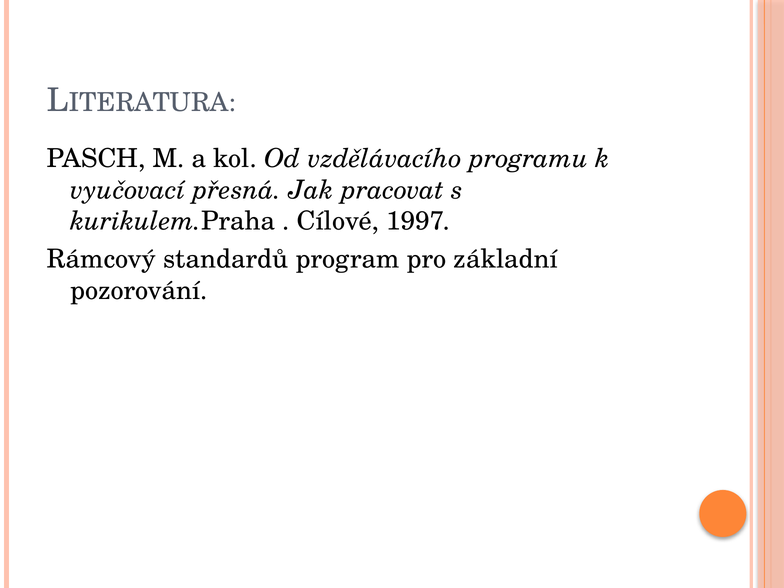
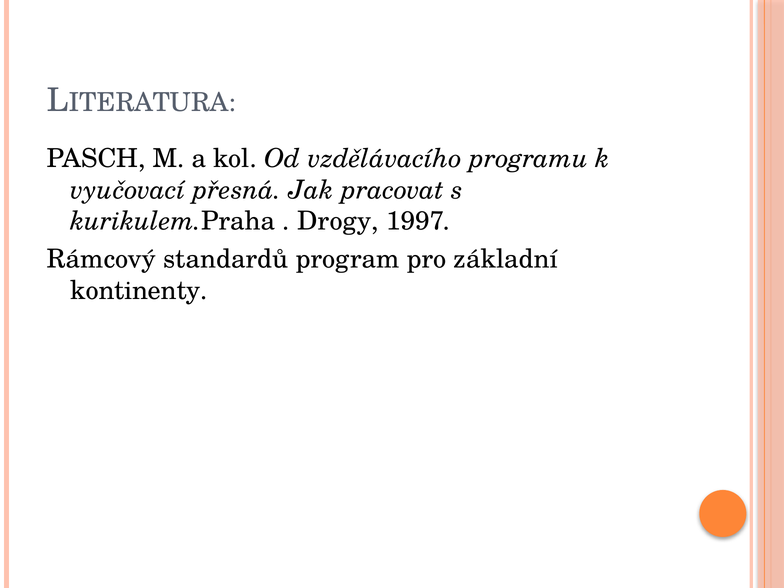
Cílové: Cílové -> Drogy
pozorování: pozorování -> kontinenty
